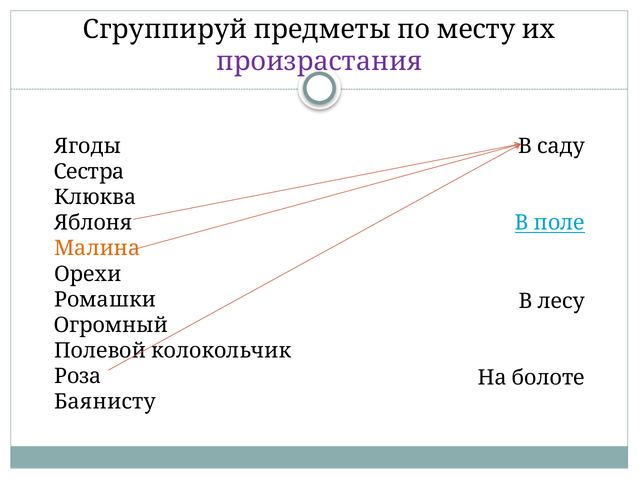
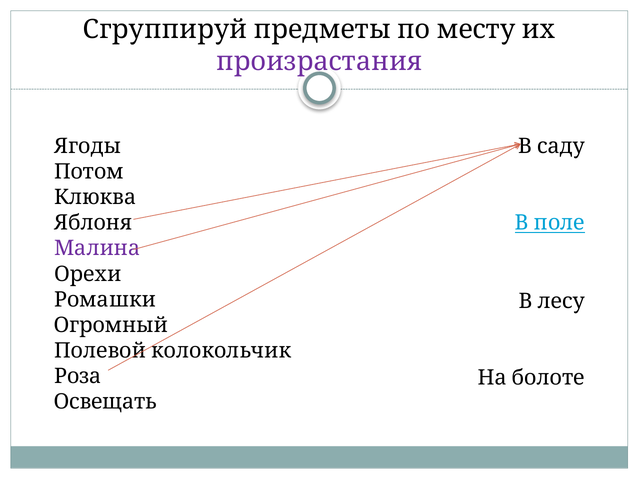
Сестра: Сестра -> Потом
Малина colour: orange -> purple
Баянисту: Баянисту -> Освещать
